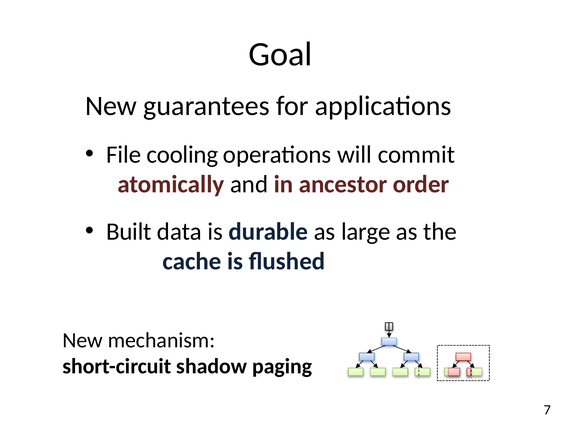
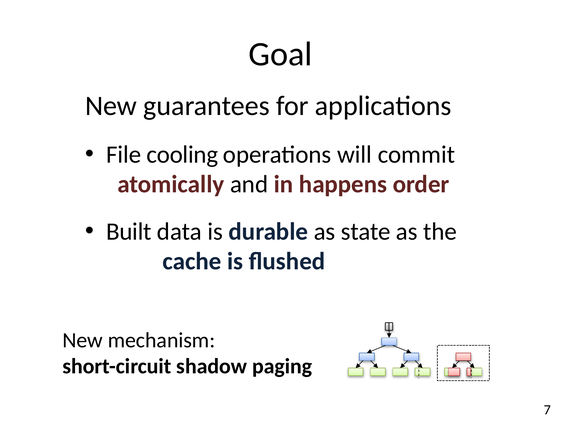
ancestor: ancestor -> happens
large: large -> state
